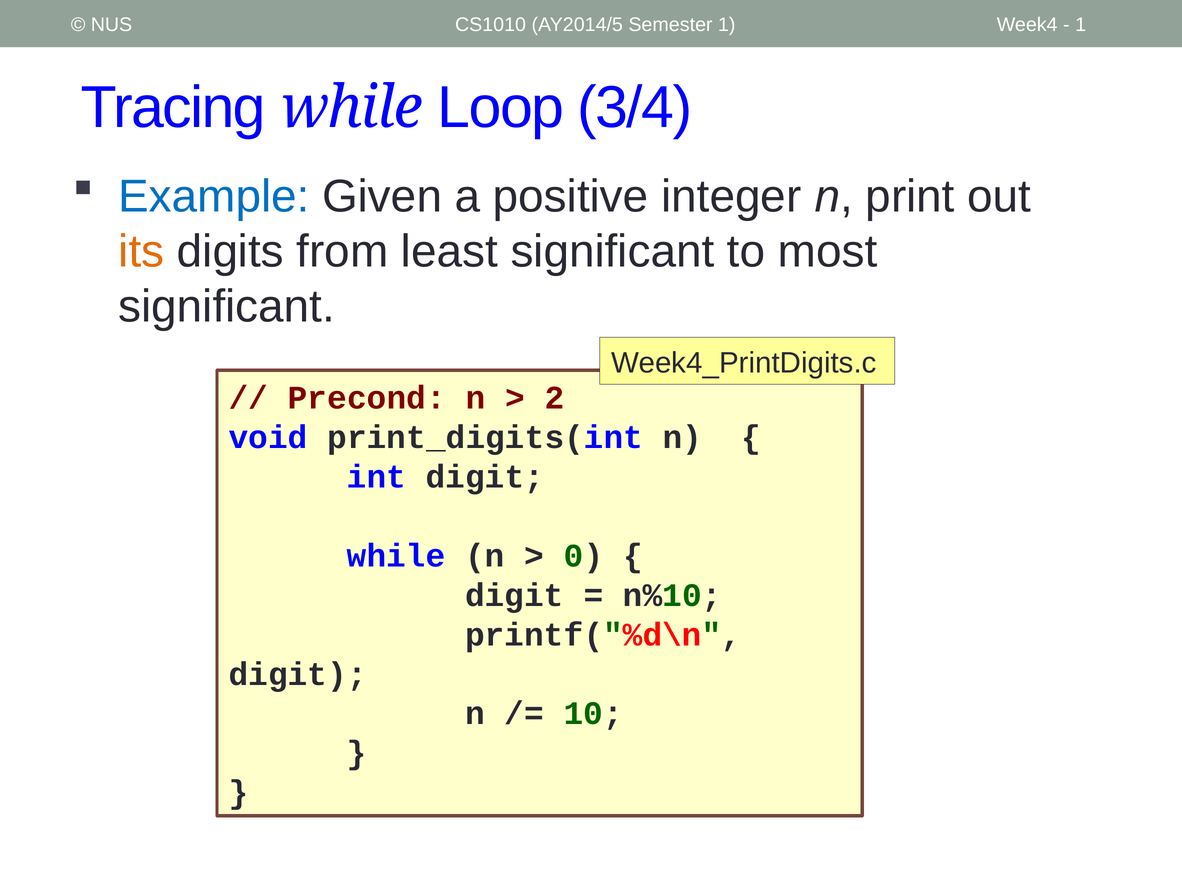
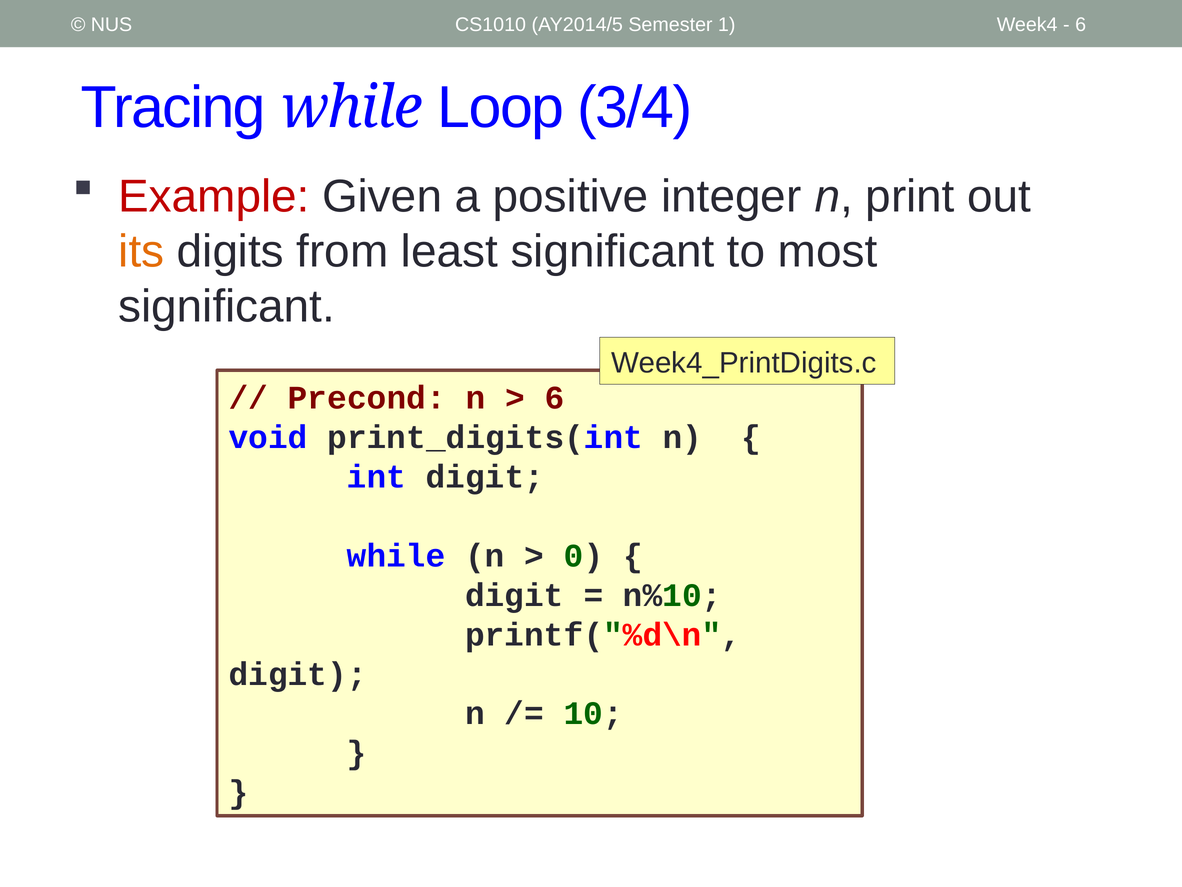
1 at (1081, 25): 1 -> 6
Example colour: blue -> red
2 at (554, 398): 2 -> 6
